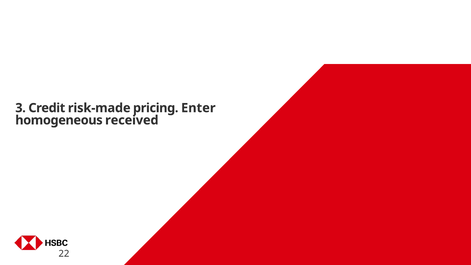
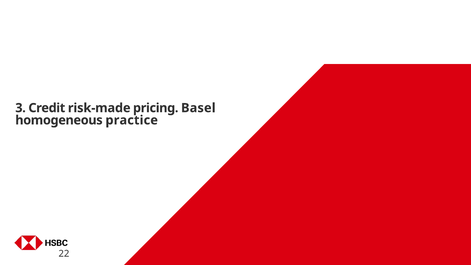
Enter: Enter -> Basel
received: received -> practice
